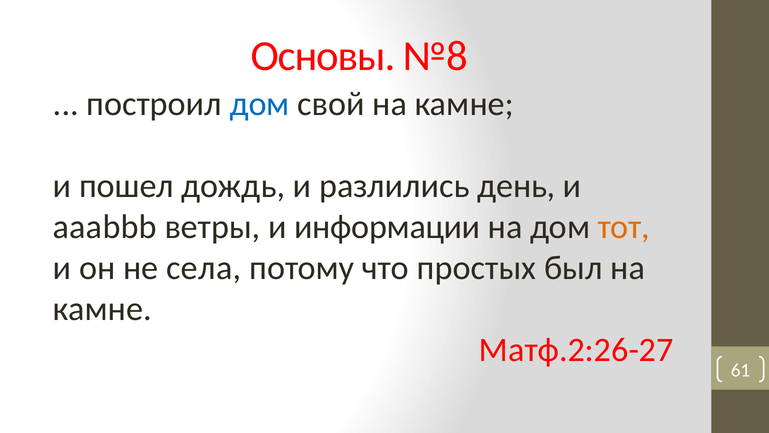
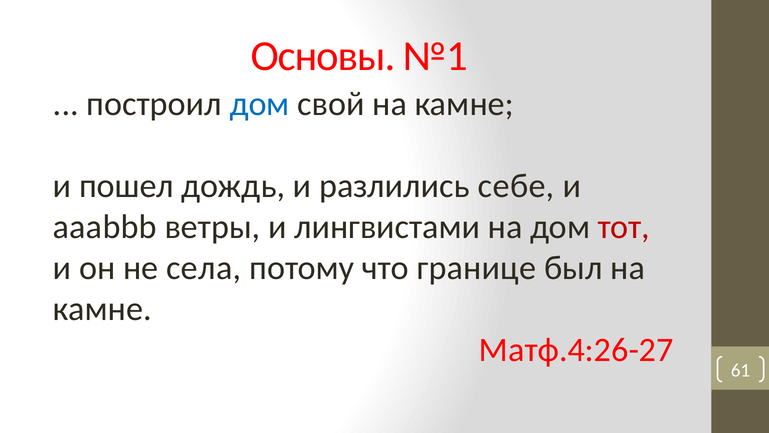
№8: №8 -> №1
день: день -> себе
информации: информации -> лингвистами
тот colour: orange -> red
простых: простых -> границе
Матф.2:26-27: Матф.2:26-27 -> Матф.4:26-27
